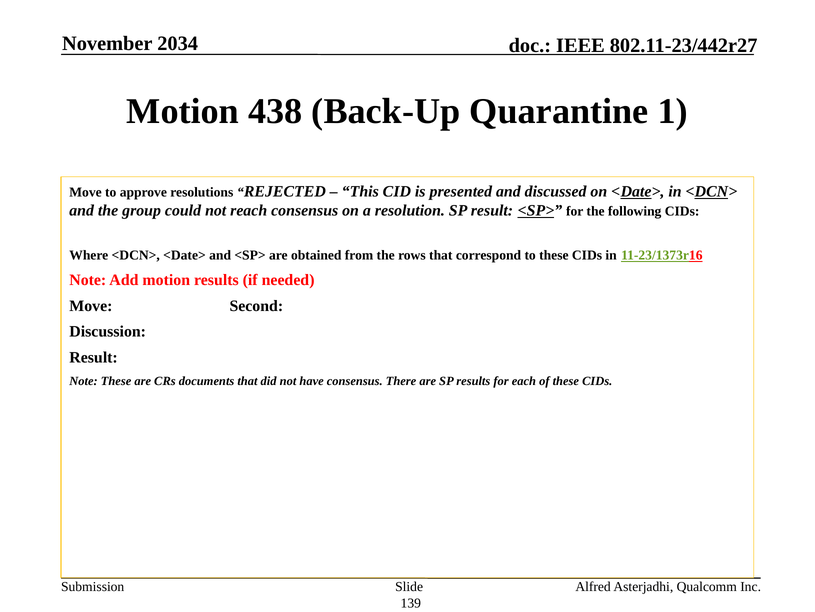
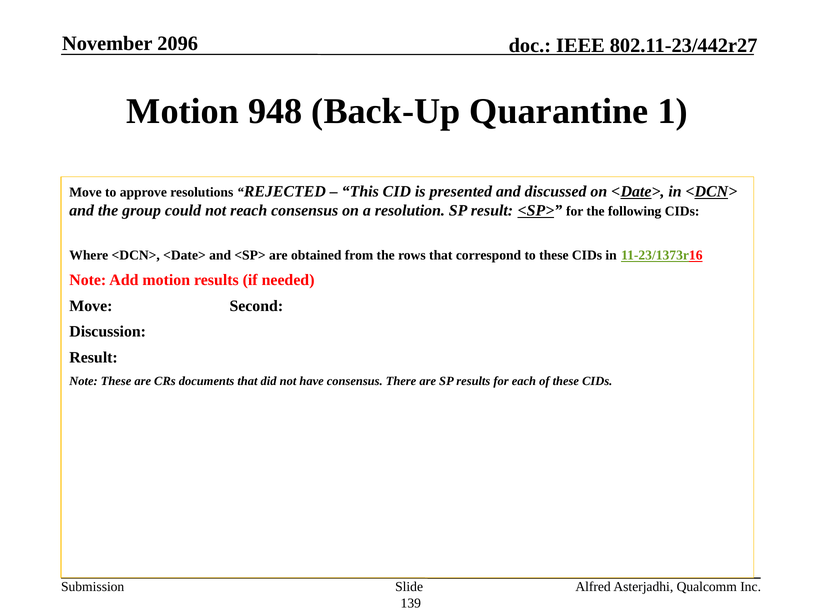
2034: 2034 -> 2096
438: 438 -> 948
